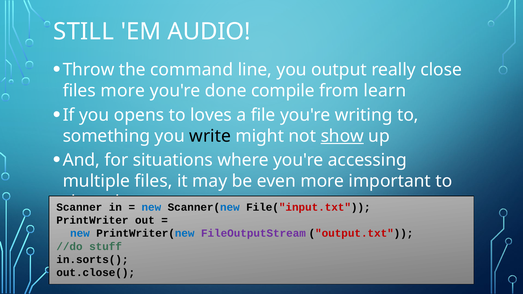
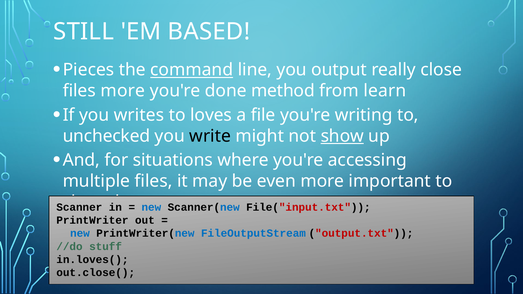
AUDIO: AUDIO -> BASED
Throw: Throw -> Pieces
command underline: none -> present
compile: compile -> method
opens: opens -> writes
something: something -> unchecked
FileOutputStream colour: purple -> blue
in.sorts(: in.sorts( -> in.loves(
